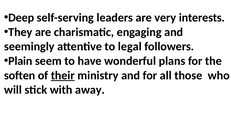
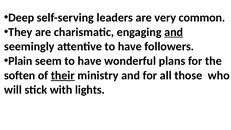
interests: interests -> common
and at (174, 32) underline: none -> present
attentive to legal: legal -> have
away: away -> lights
